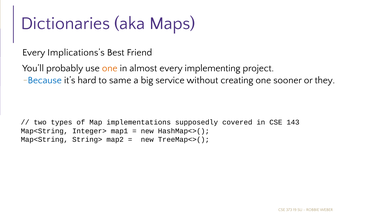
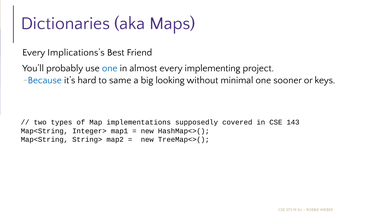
one at (110, 68) colour: orange -> blue
service: service -> looking
creating: creating -> minimal
they: they -> keys
